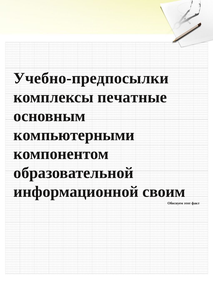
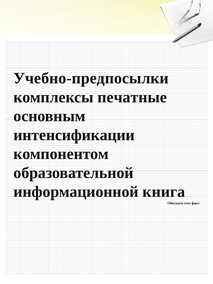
компьютерными: компьютерными -> интенсификации
своим: своим -> книга
